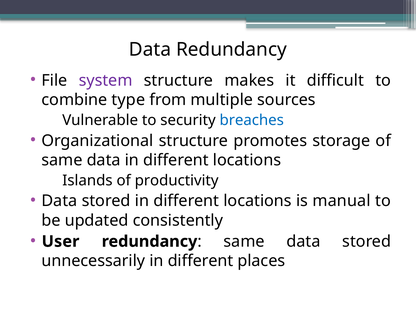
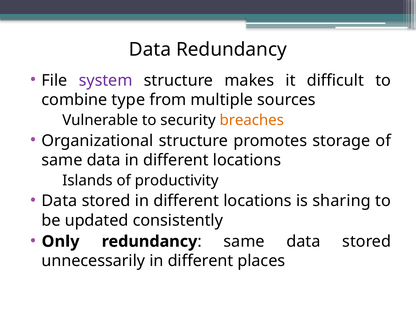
breaches colour: blue -> orange
manual: manual -> sharing
User: User -> Only
